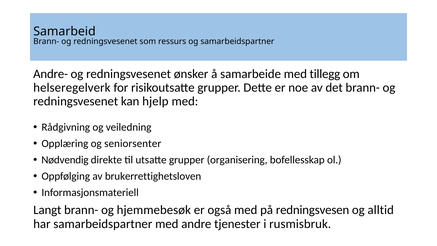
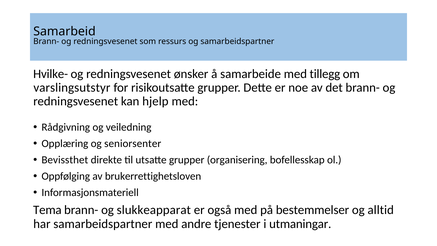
Andre-: Andre- -> Hvilke-
helseregelverk: helseregelverk -> varslingsutstyr
Nødvendig: Nødvendig -> Bevissthet
Langt: Langt -> Tema
hjemmebesøk: hjemmebesøk -> slukkeapparat
redningsvesen: redningsvesen -> bestemmelser
rusmisbruk: rusmisbruk -> utmaningar
